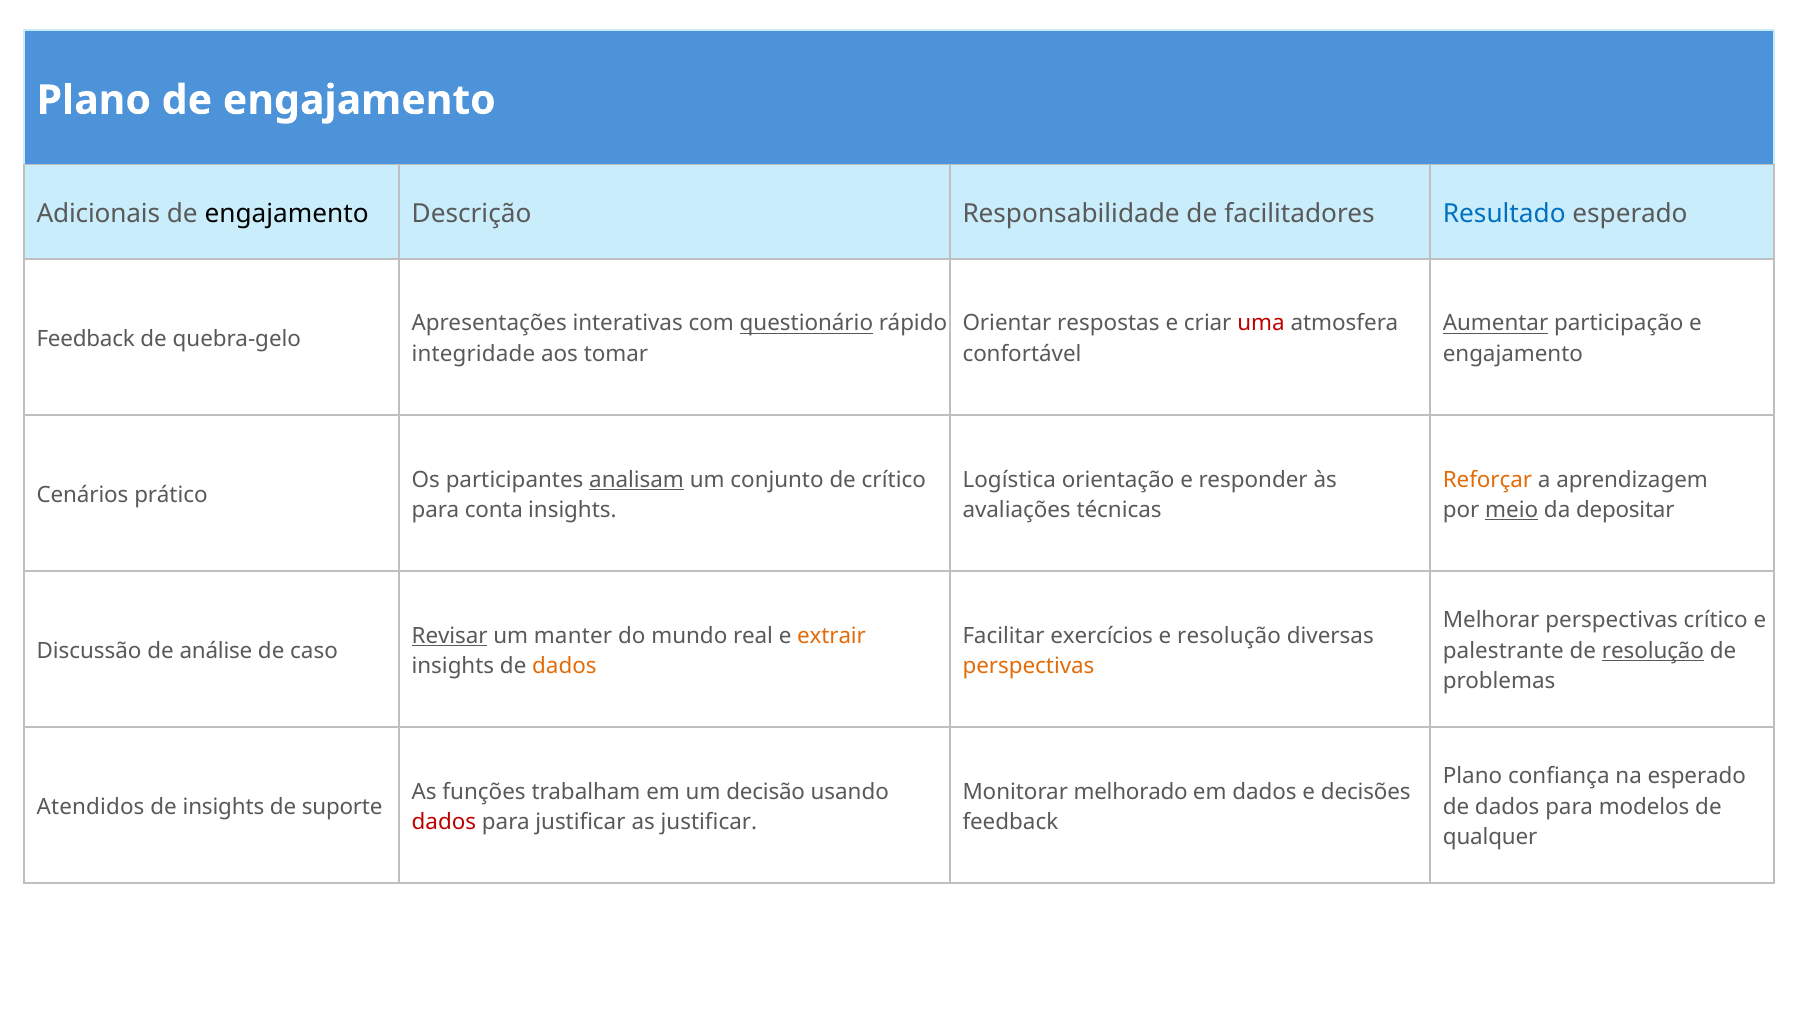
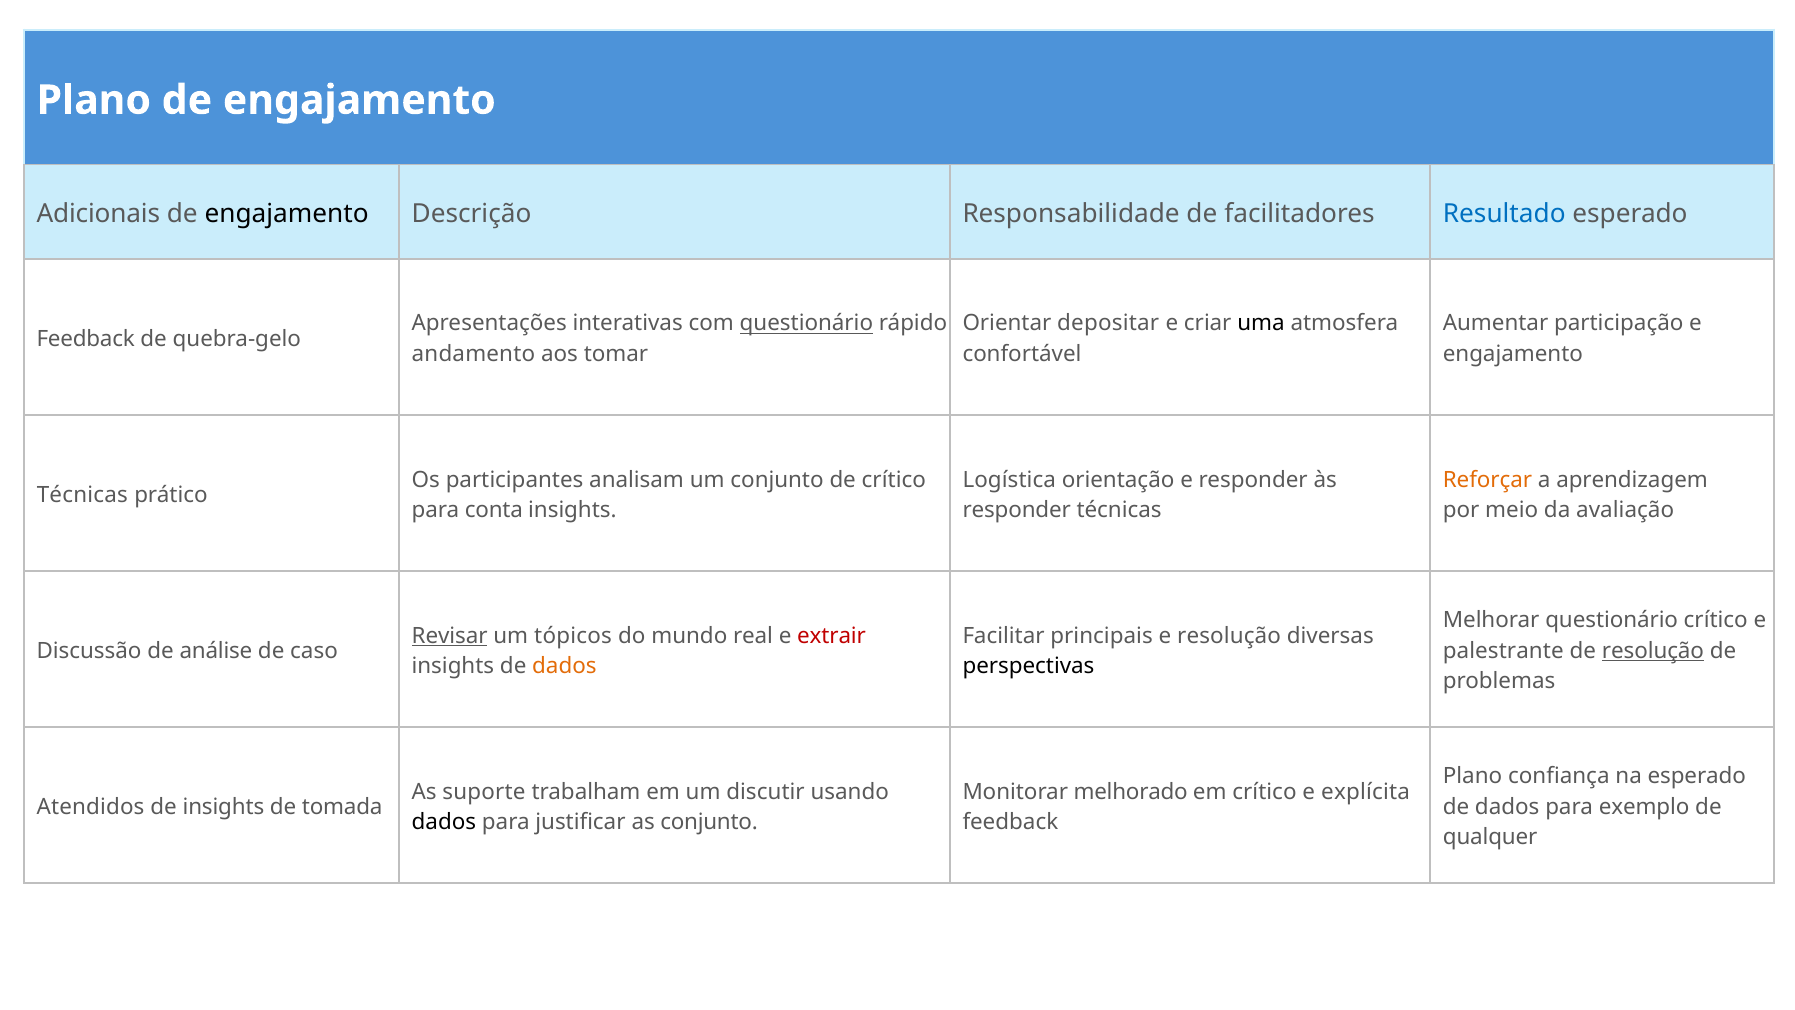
respostas: respostas -> depositar
uma colour: red -> black
Aumentar underline: present -> none
integridade: integridade -> andamento
analisam underline: present -> none
Cenários at (82, 495): Cenários -> Técnicas
avaliações at (1017, 510): avaliações -> responder
meio underline: present -> none
depositar: depositar -> avaliação
Melhorar perspectivas: perspectivas -> questionário
manter: manter -> tópicos
extrair colour: orange -> red
exercícios: exercícios -> principais
perspectivas at (1028, 666) colour: orange -> black
funções: funções -> suporte
decisão: decisão -> discutir
em dados: dados -> crítico
decisões: decisões -> explícita
suporte: suporte -> tomada
modelos: modelos -> exemplo
dados at (444, 822) colour: red -> black
as justificar: justificar -> conjunto
